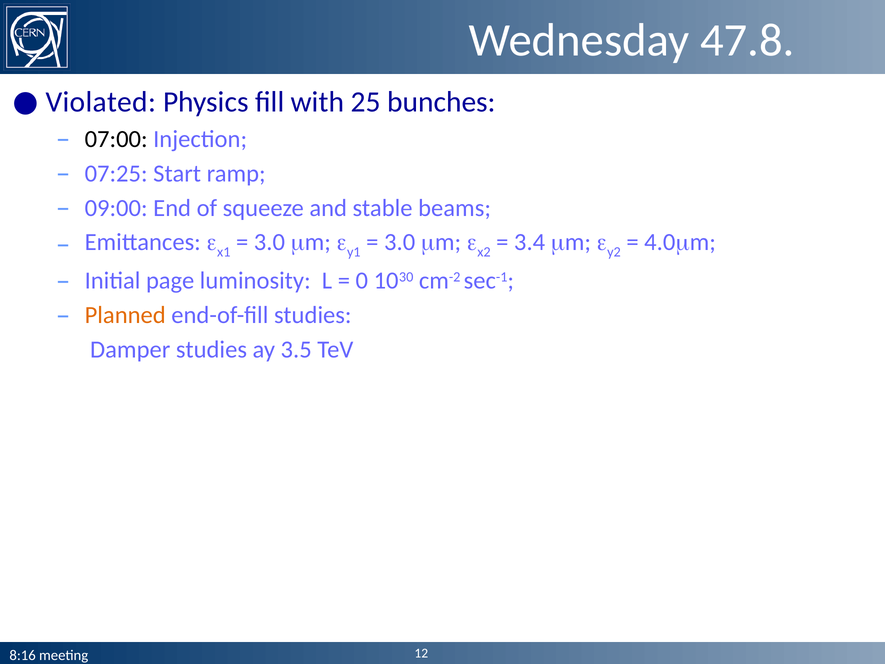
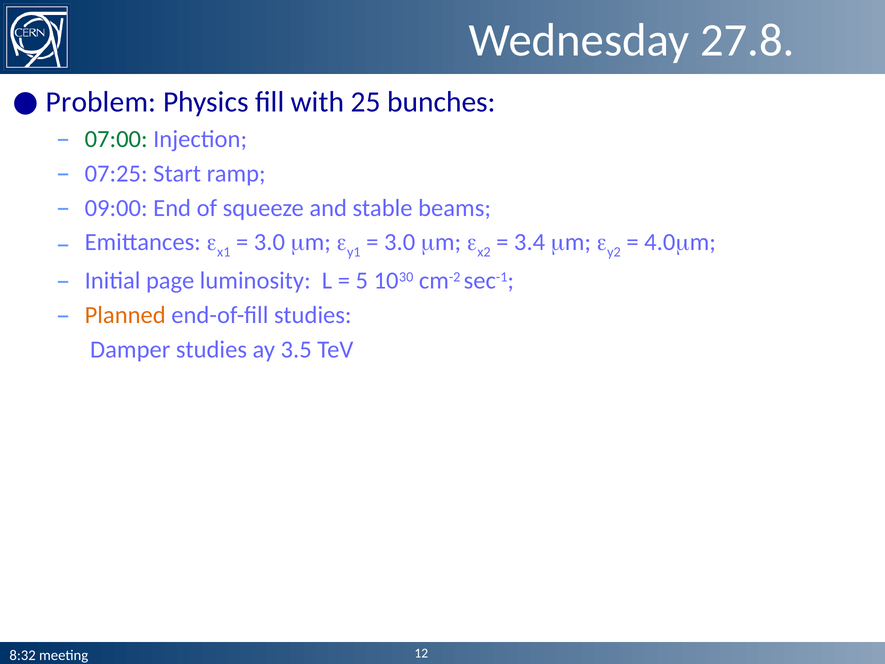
47.8: 47.8 -> 27.8
Violated: Violated -> Problem
07:00 colour: black -> green
0: 0 -> 5
8:16: 8:16 -> 8:32
